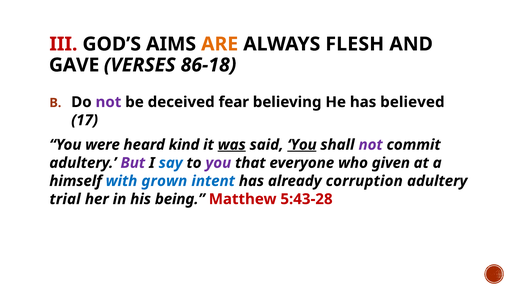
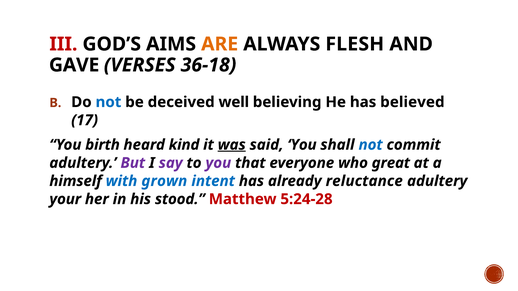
86-18: 86-18 -> 36-18
not at (108, 102) colour: purple -> blue
fear: fear -> well
were: were -> birth
You at (302, 145) underline: present -> none
not at (371, 145) colour: purple -> blue
say colour: blue -> purple
given: given -> great
corruption: corruption -> reluctance
trial: trial -> your
being: being -> stood
5:43-28: 5:43-28 -> 5:24-28
